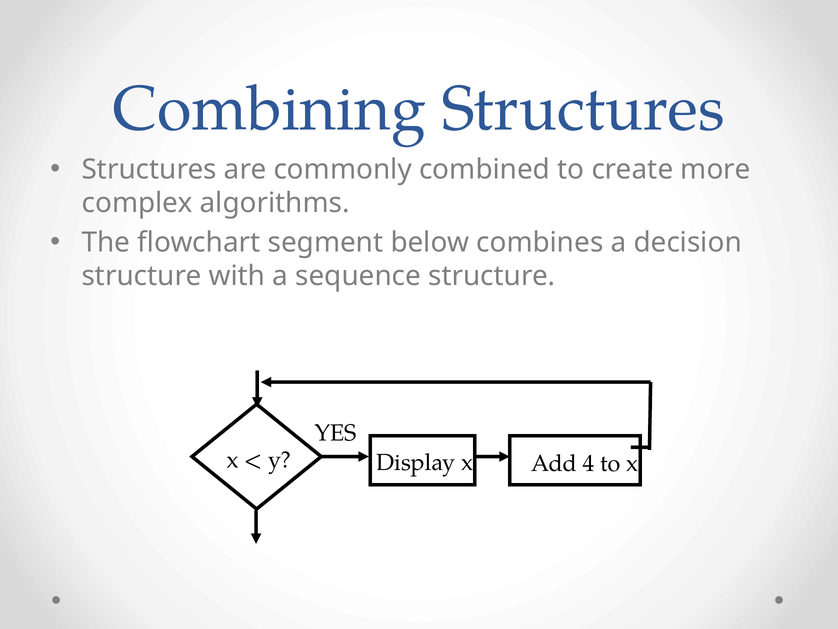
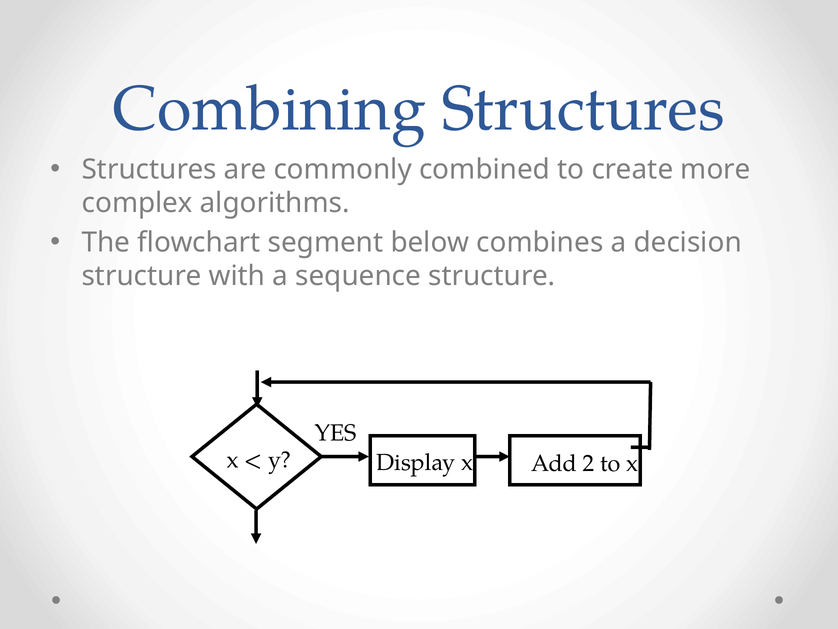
4: 4 -> 2
